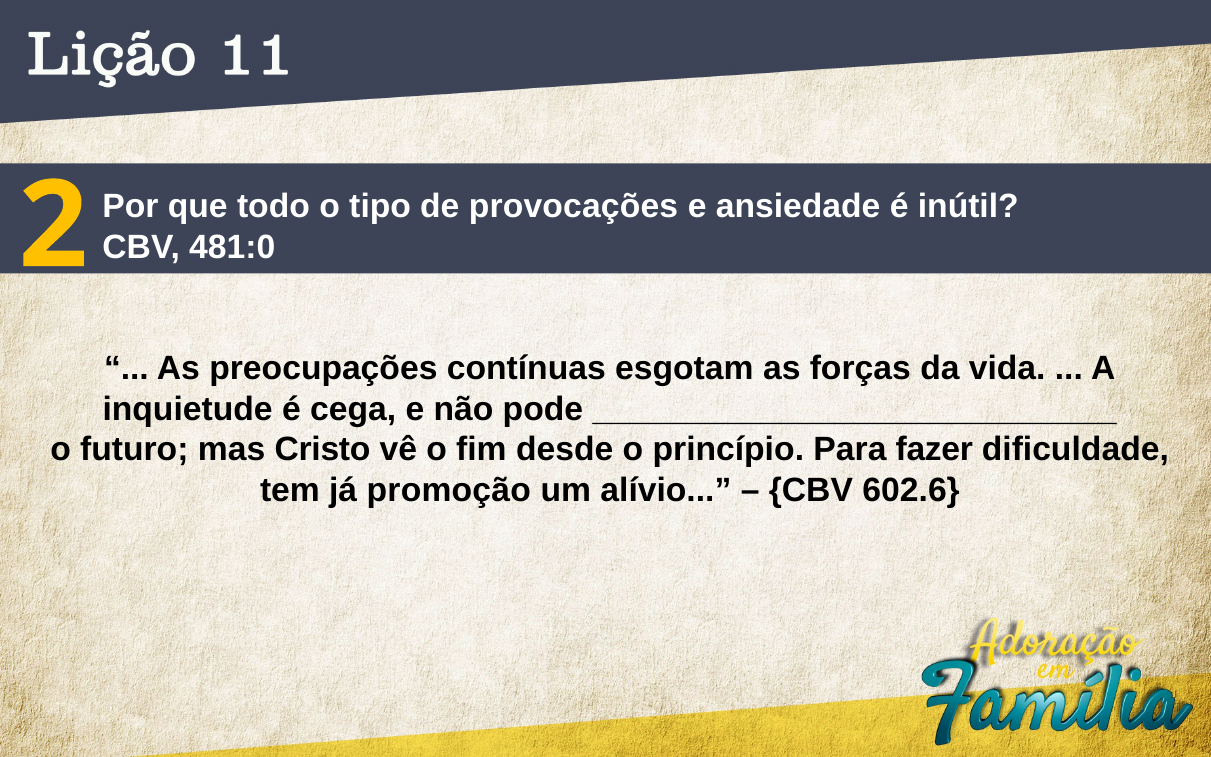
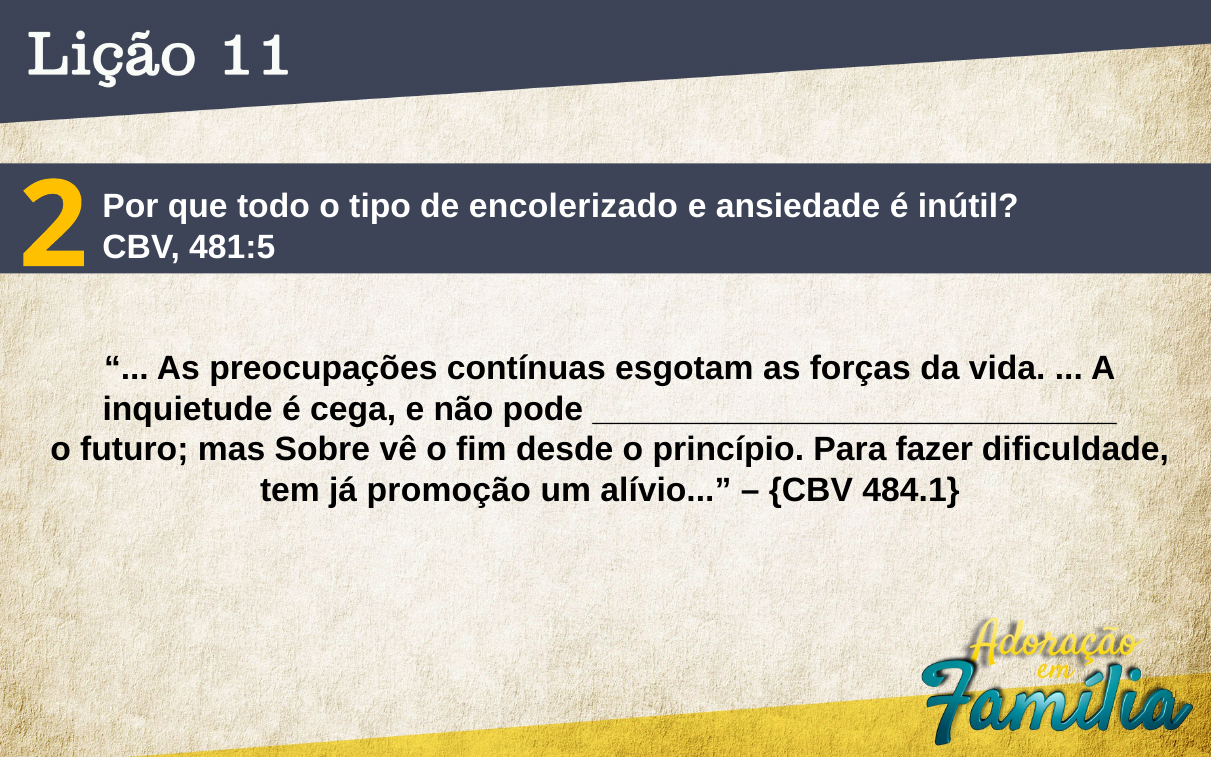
provocações: provocações -> encolerizado
481:0: 481:0 -> 481:5
Cristo: Cristo -> Sobre
602.6: 602.6 -> 484.1
